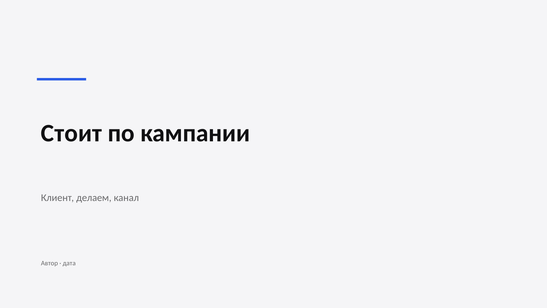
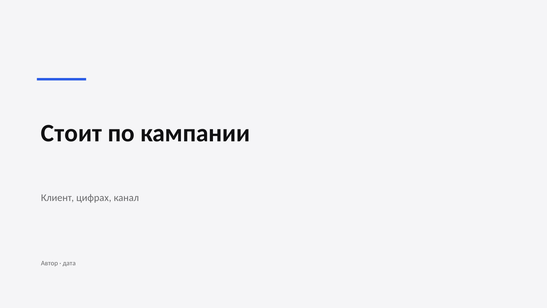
делаем: делаем -> цифрах
